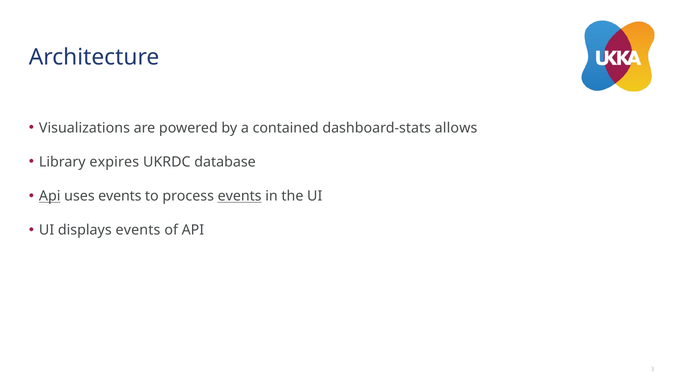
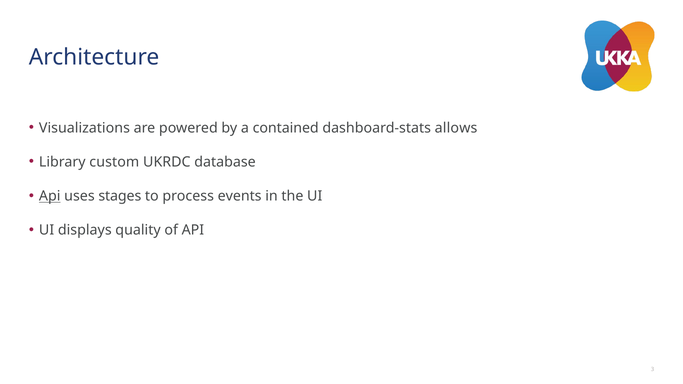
expires: expires -> custom
uses events: events -> stages
events at (240, 196) underline: present -> none
displays events: events -> quality
